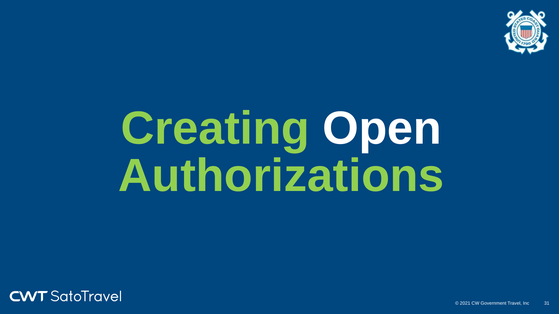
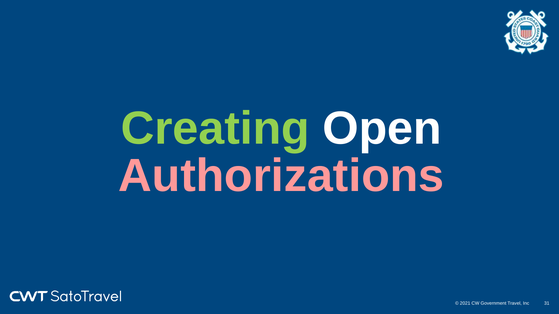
Authorizations colour: light green -> pink
